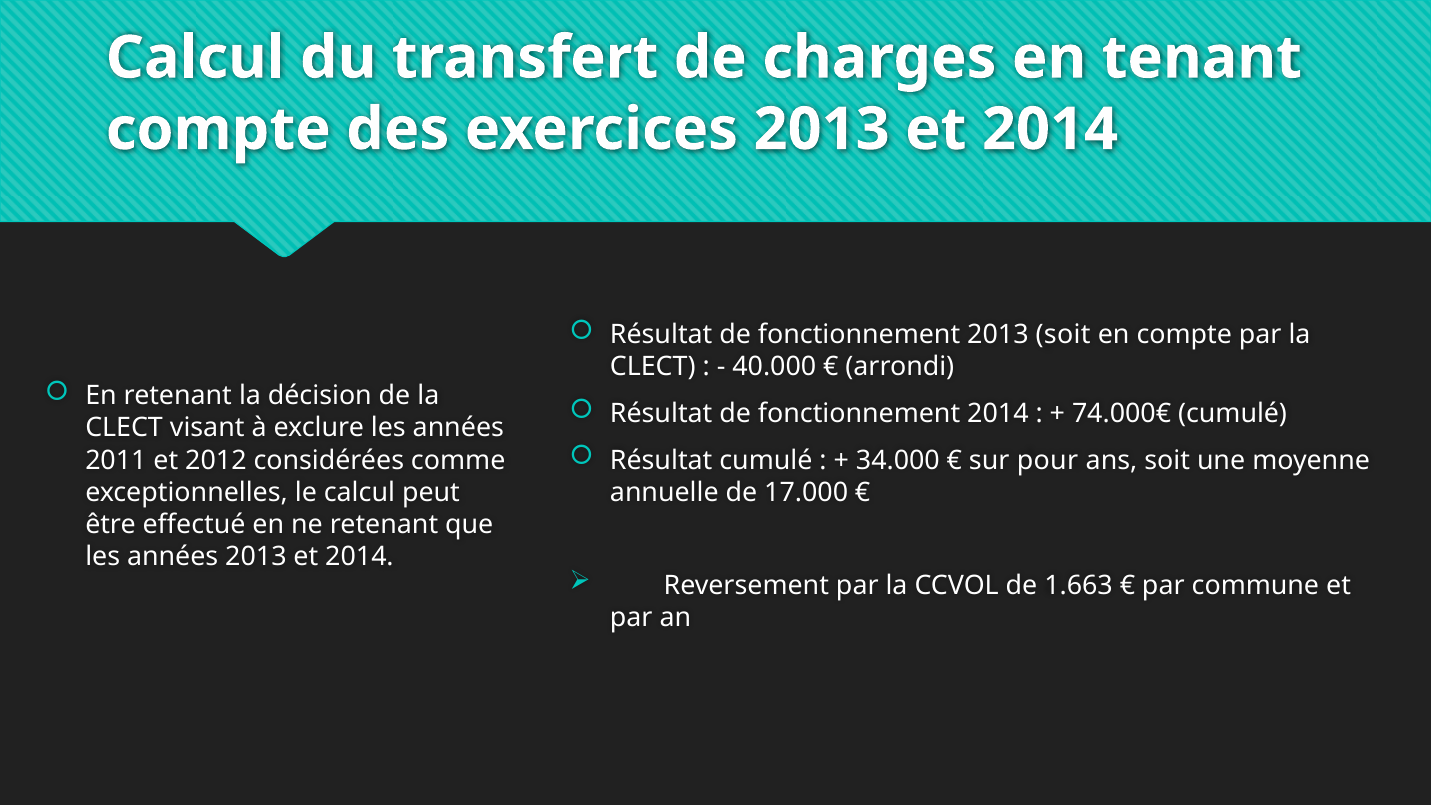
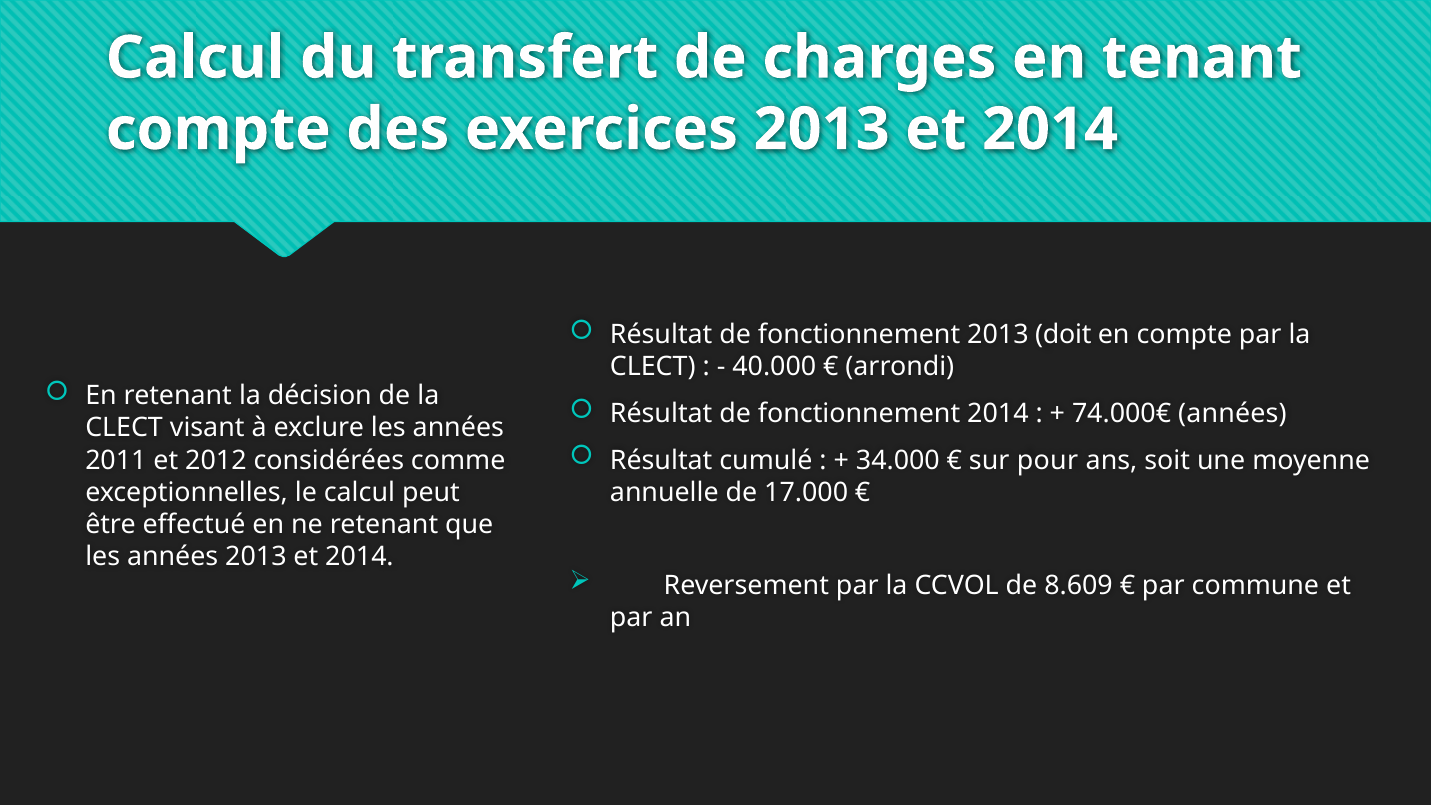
2013 soit: soit -> doit
74.000€ cumulé: cumulé -> années
1.663: 1.663 -> 8.609
